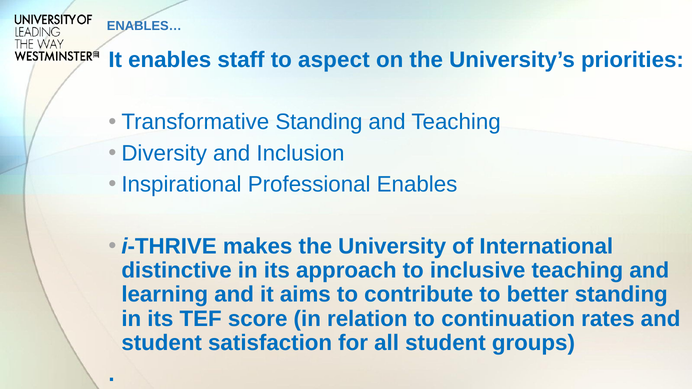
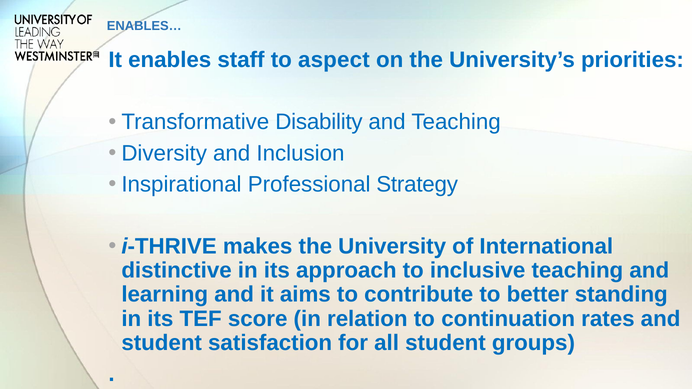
Transformative Standing: Standing -> Disability
Professional Enables: Enables -> Strategy
